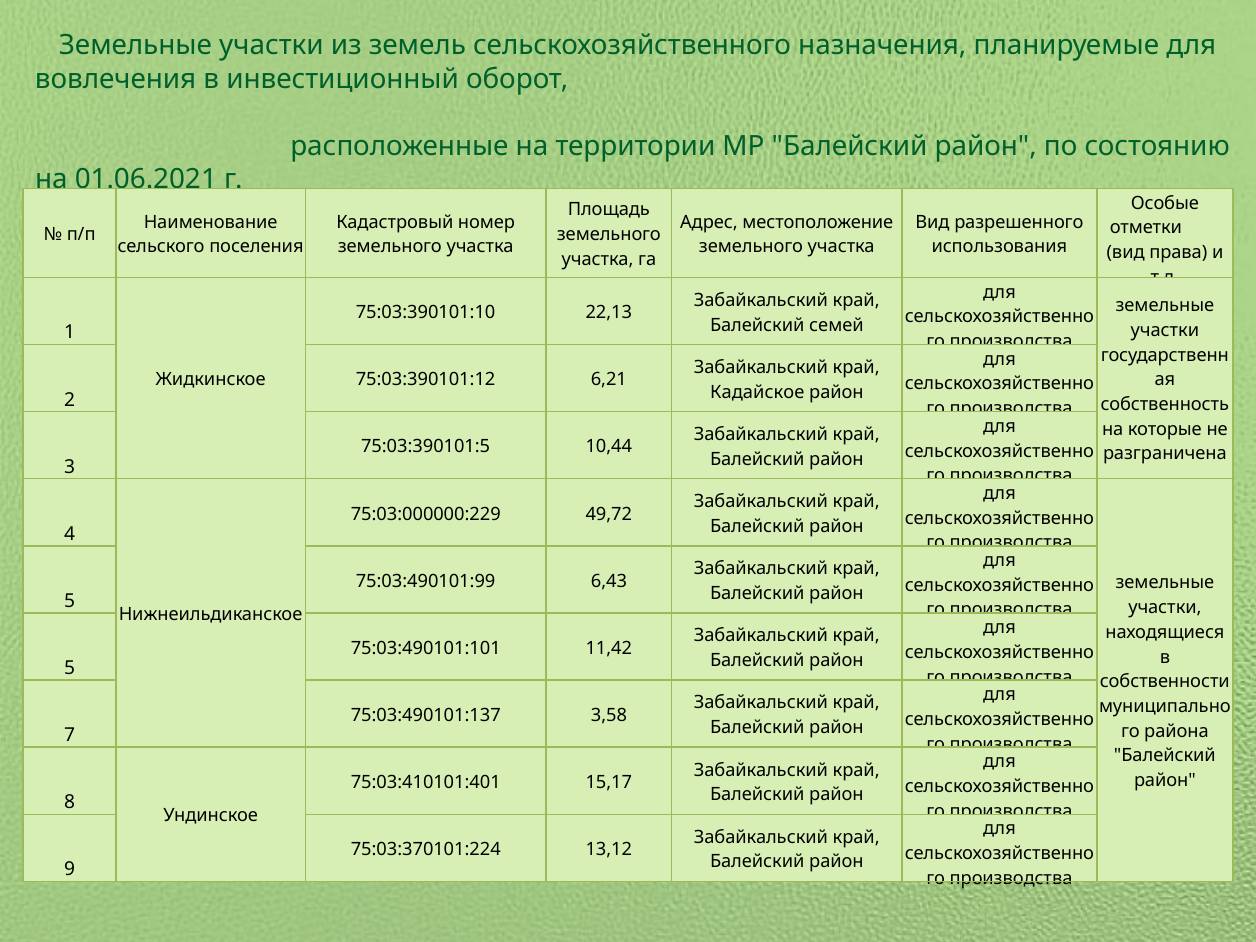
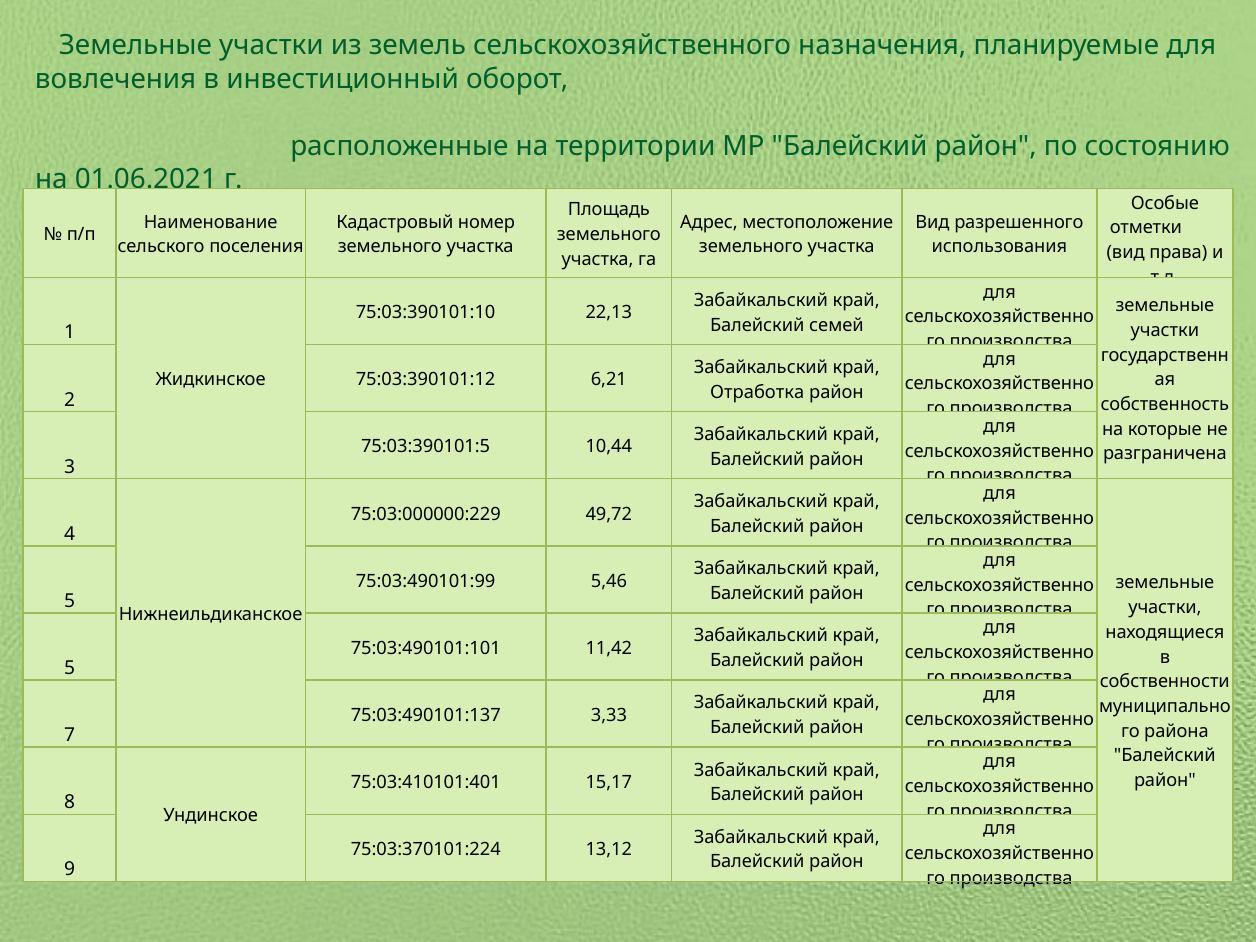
Кадайское: Кадайское -> Отработка
6,43: 6,43 -> 5,46
3,58: 3,58 -> 3,33
